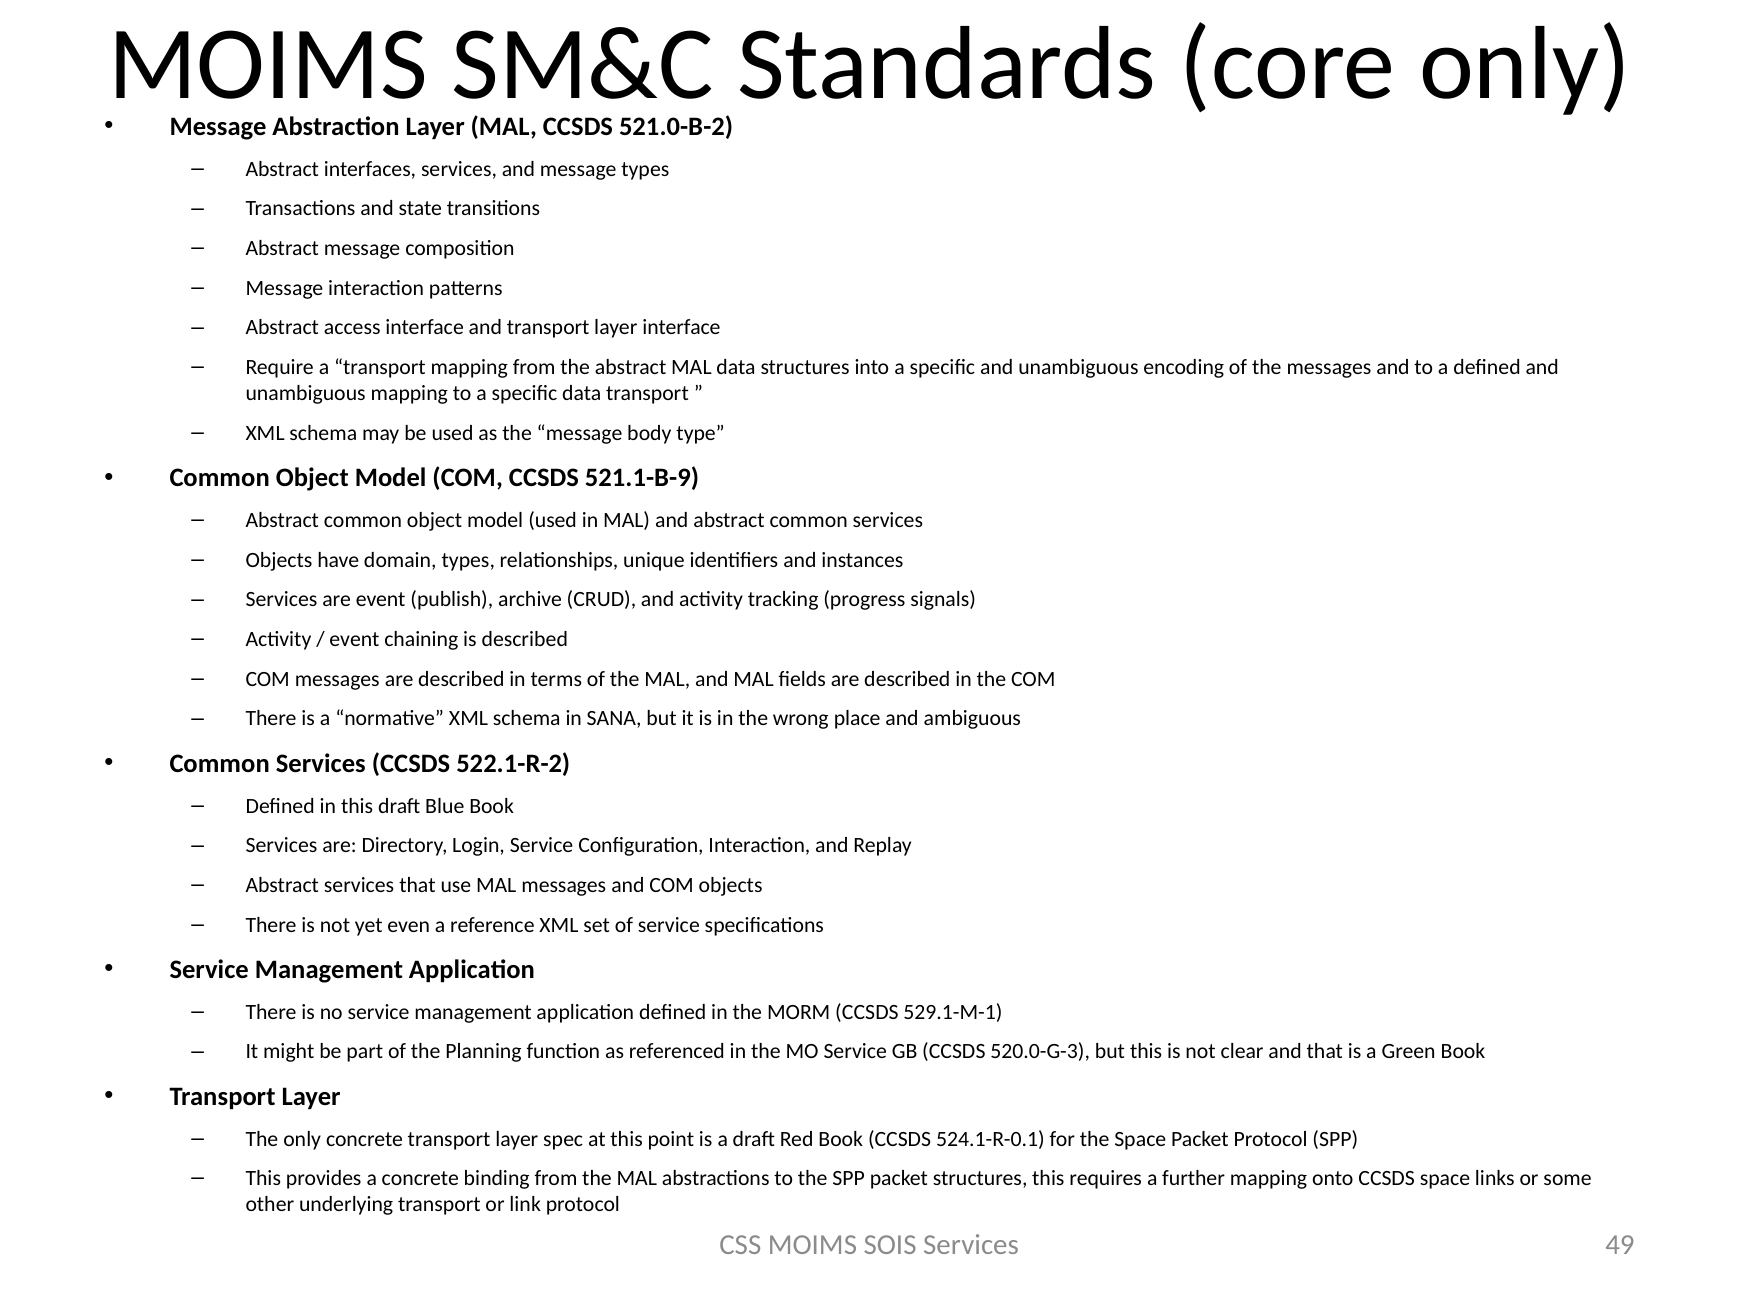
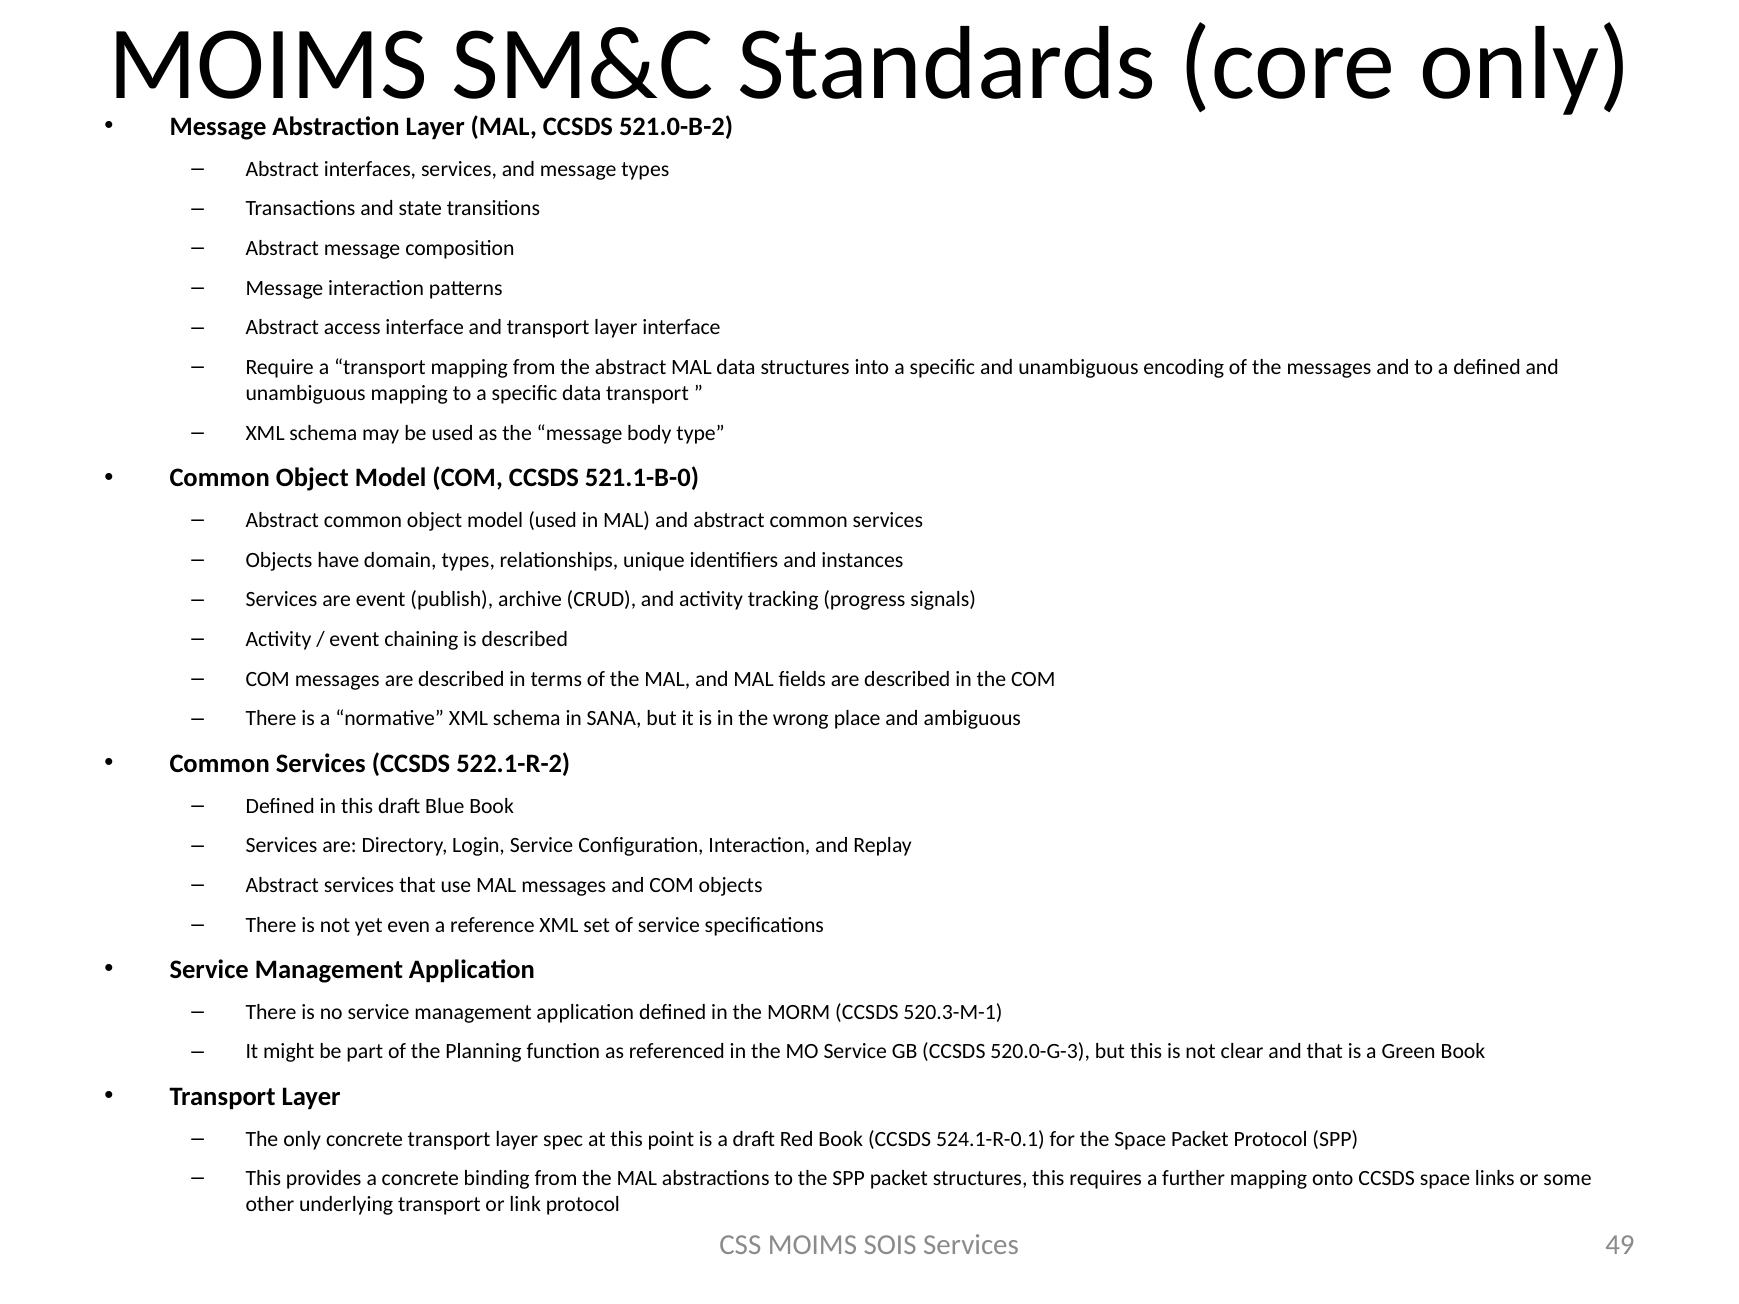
521.1-B-9: 521.1-B-9 -> 521.1-B-0
529.1-M-1: 529.1-M-1 -> 520.3-M-1
